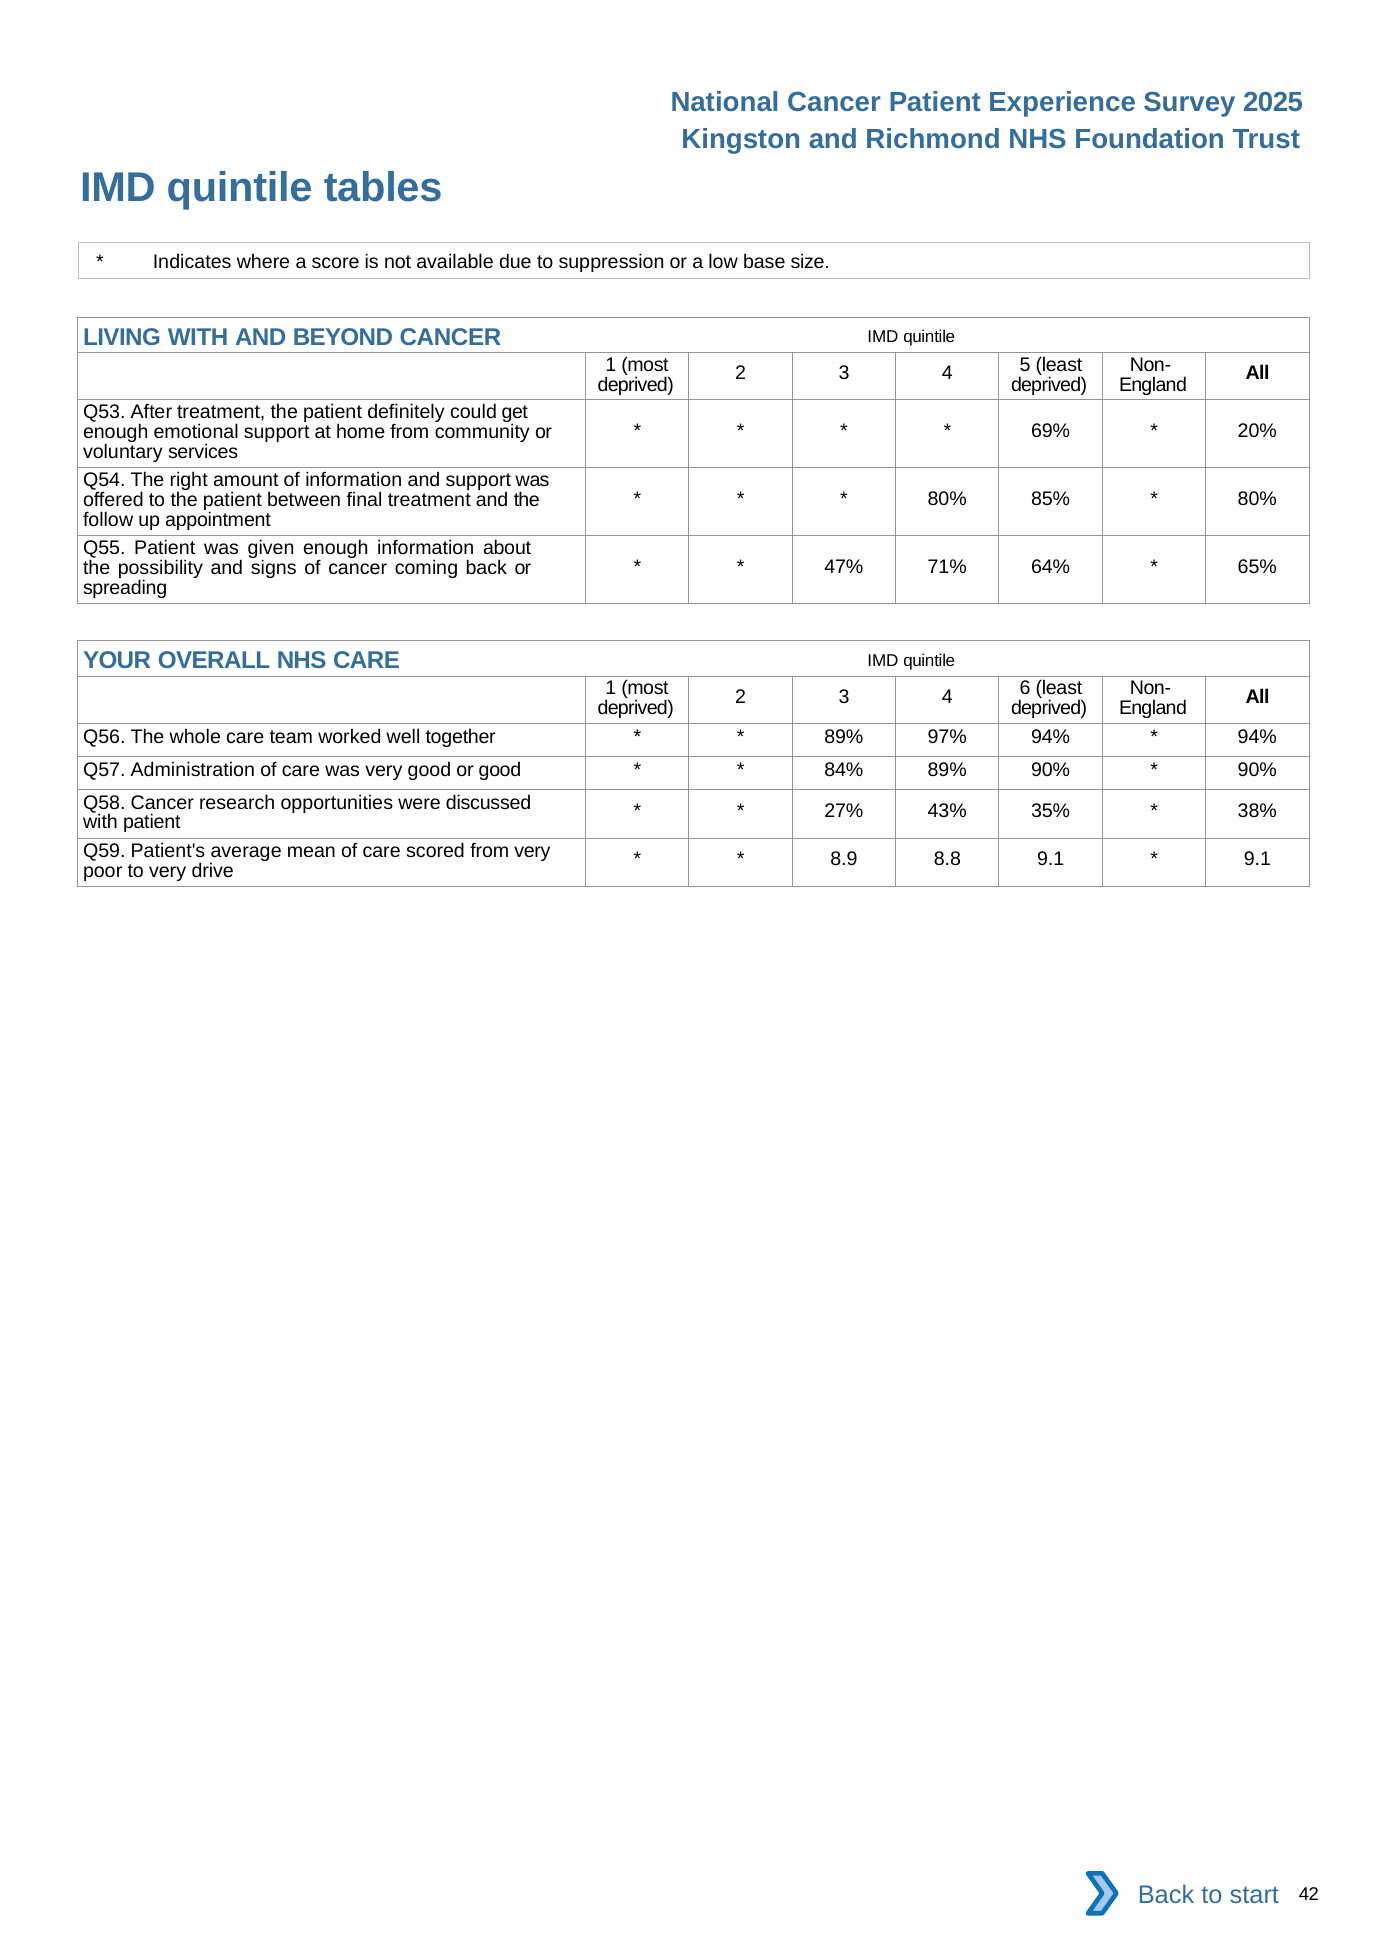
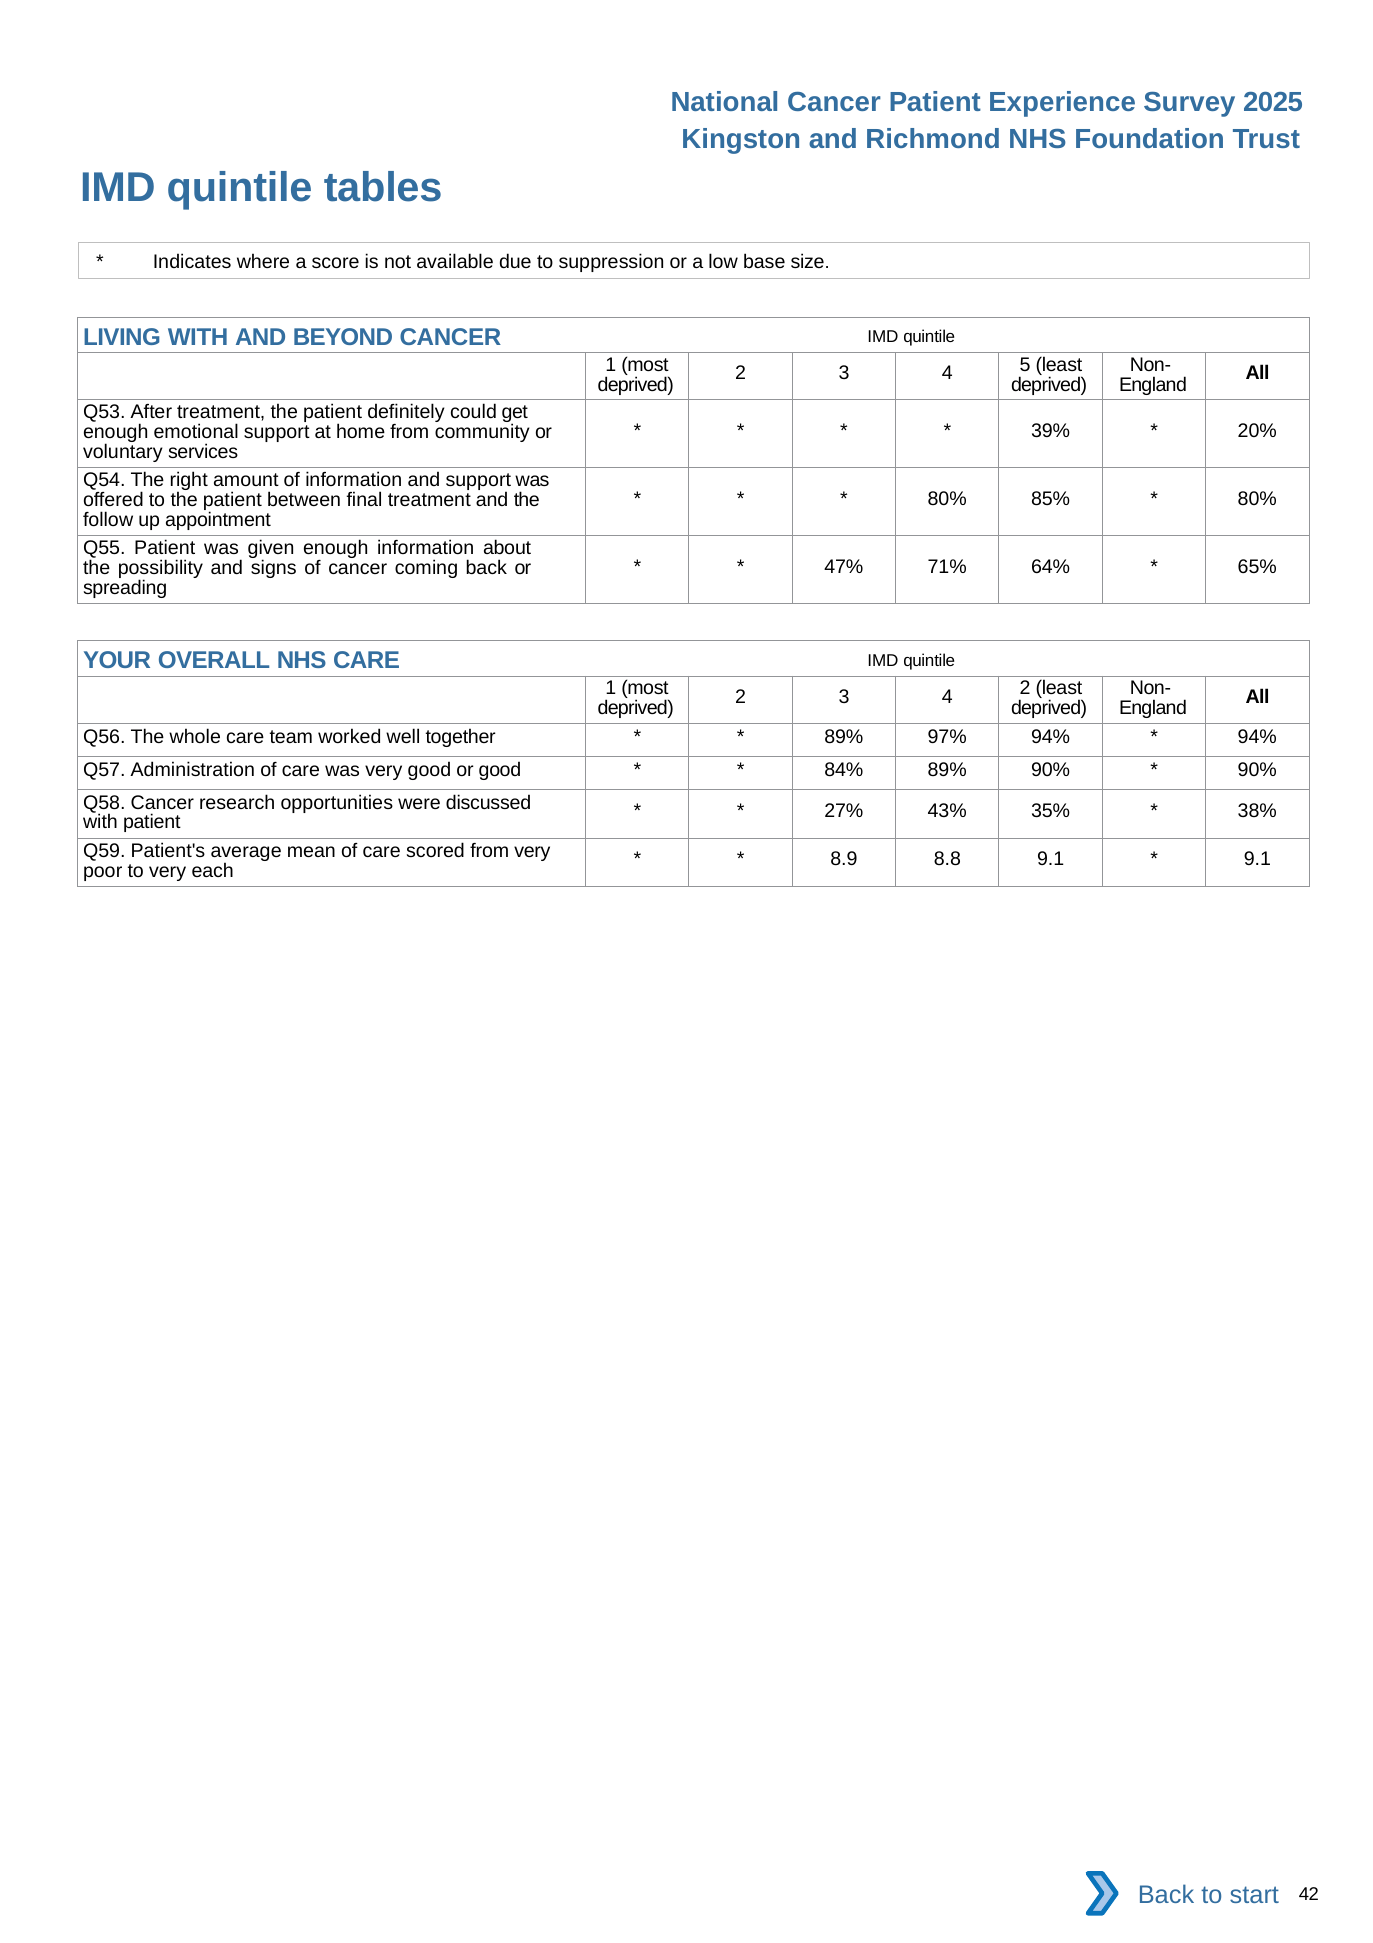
69%: 69% -> 39%
4 6: 6 -> 2
drive: drive -> each
